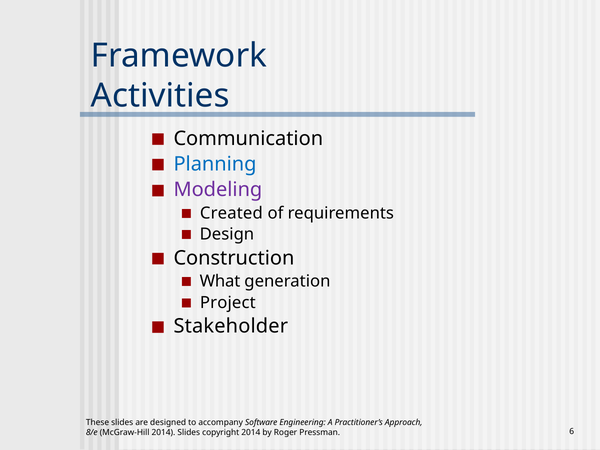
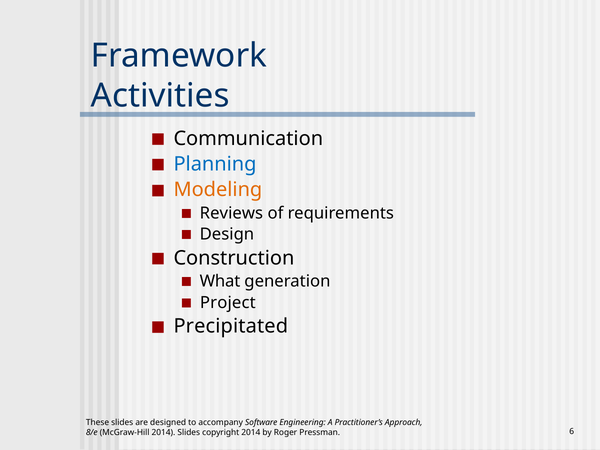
Modeling colour: purple -> orange
Created: Created -> Reviews
Stakeholder: Stakeholder -> Precipitated
